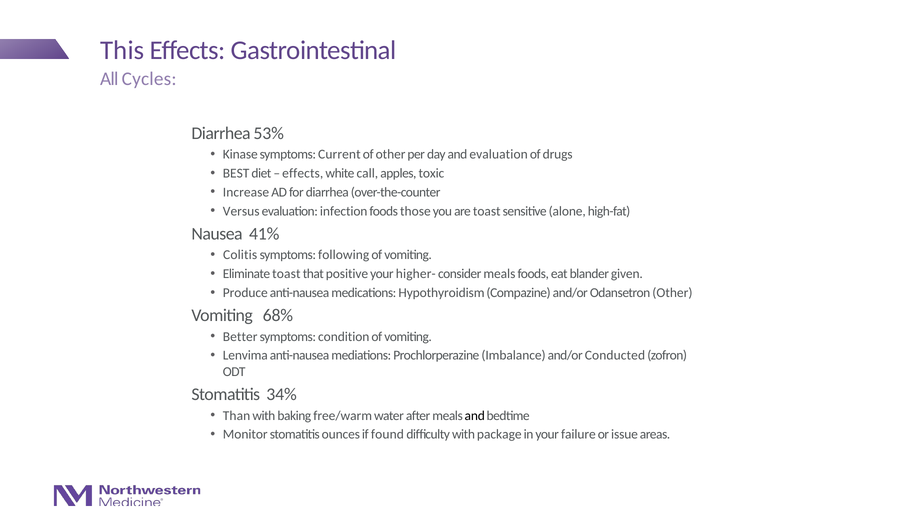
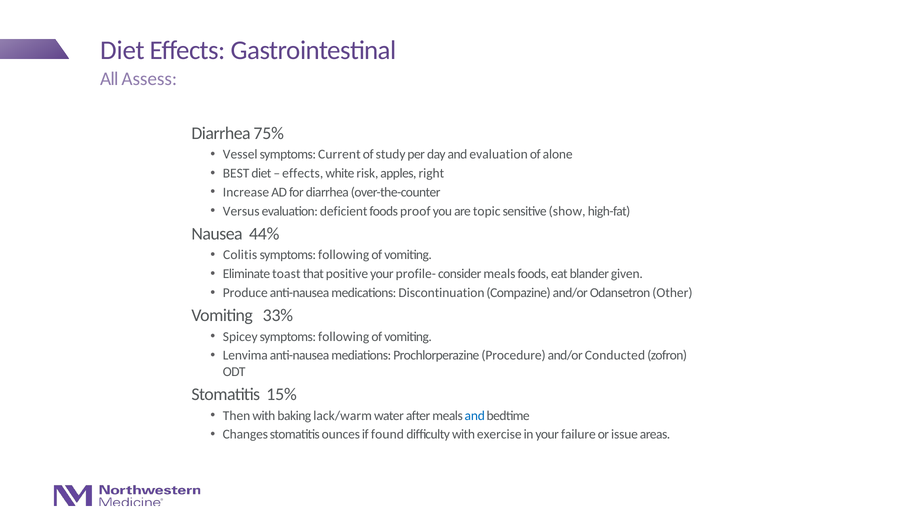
This at (122, 50): This -> Diet
Cycles: Cycles -> Assess
53%: 53% -> 75%
Kinase: Kinase -> Vessel
of other: other -> study
drugs: drugs -> alone
call: call -> risk
toxic: toxic -> right
infection: infection -> deficient
those: those -> proof
are toast: toast -> topic
alone: alone -> show
41%: 41% -> 44%
higher-: higher- -> profile-
Hypothyroidism: Hypothyroidism -> Discontinuation
68%: 68% -> 33%
Better: Better -> Spicey
condition at (344, 336): condition -> following
Imbalance: Imbalance -> Procedure
34%: 34% -> 15%
Than: Than -> Then
free/warm: free/warm -> lack/warm
and at (475, 415) colour: black -> blue
Monitor: Monitor -> Changes
package: package -> exercise
